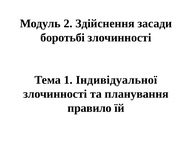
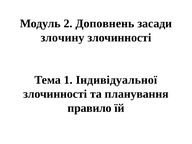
Здійснення: Здійснення -> Доповнень
боротьбі: боротьбі -> злочину
